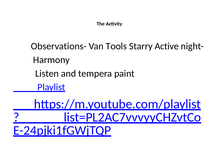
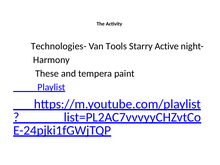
Observations-: Observations- -> Technologies-
Listen: Listen -> These
